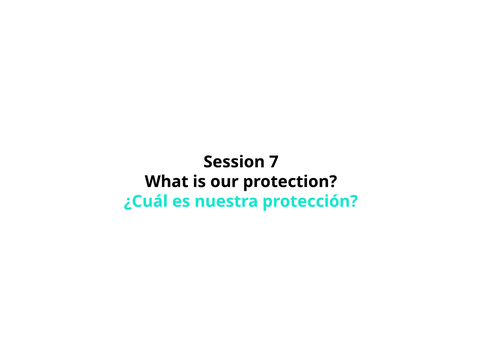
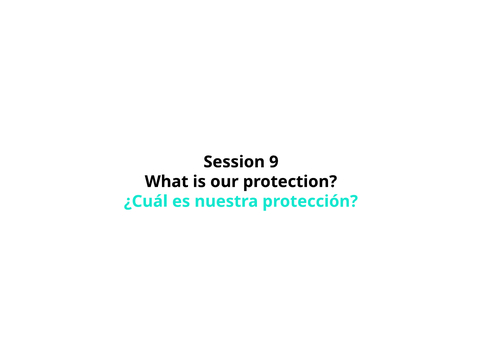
7: 7 -> 9
